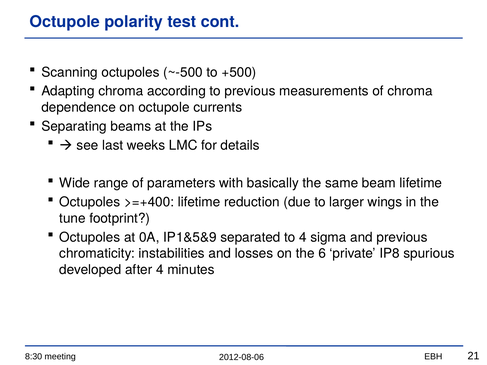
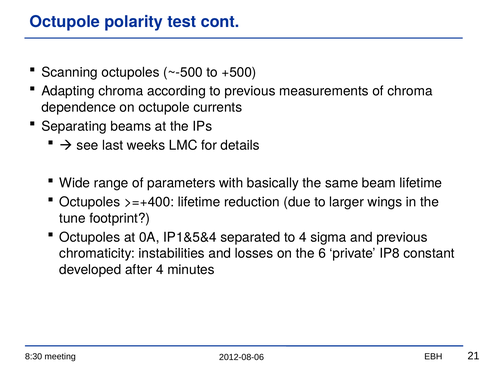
IP1&5&9: IP1&5&9 -> IP1&5&4
spurious: spurious -> constant
